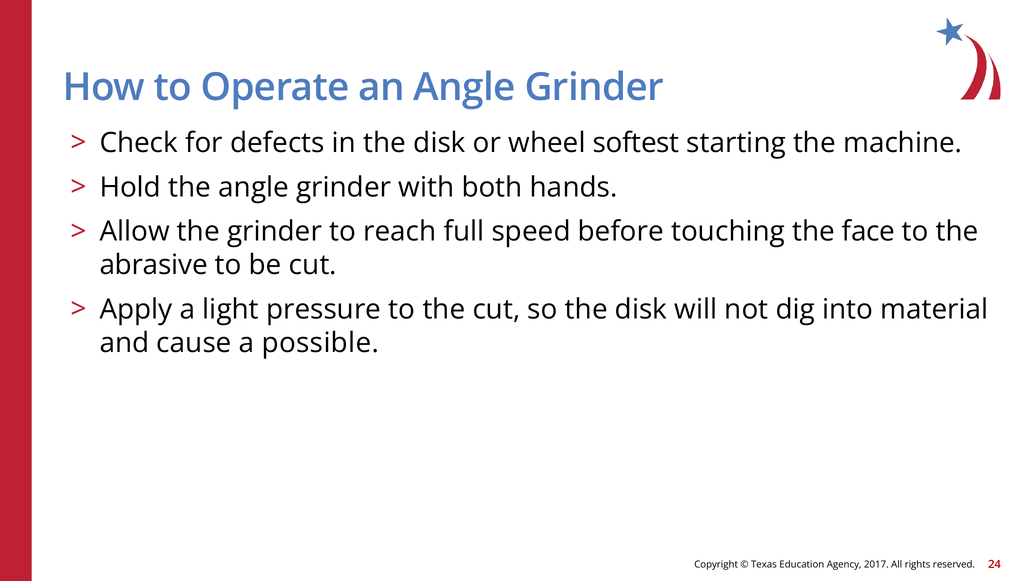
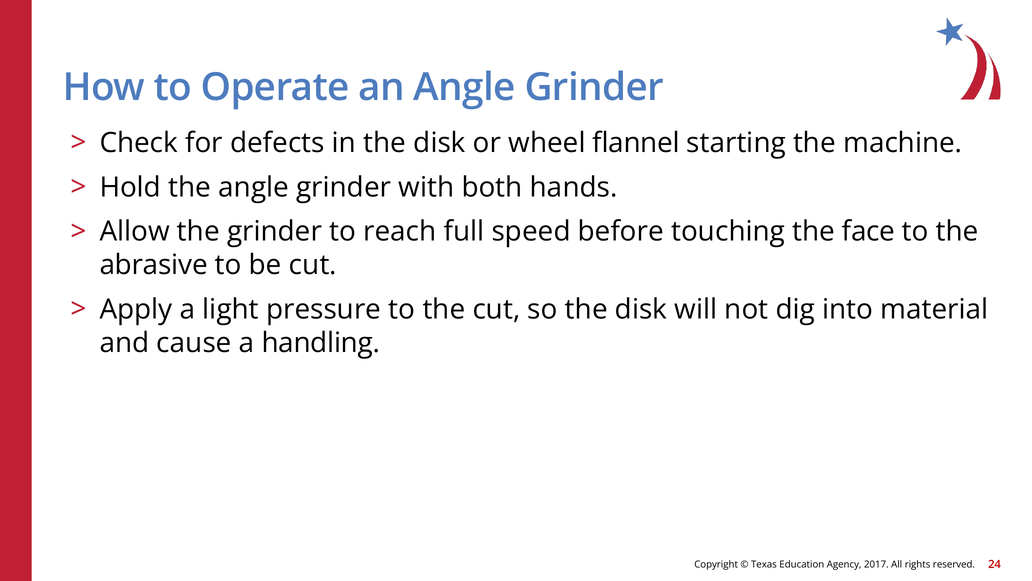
softest: softest -> flannel
possible: possible -> handling
